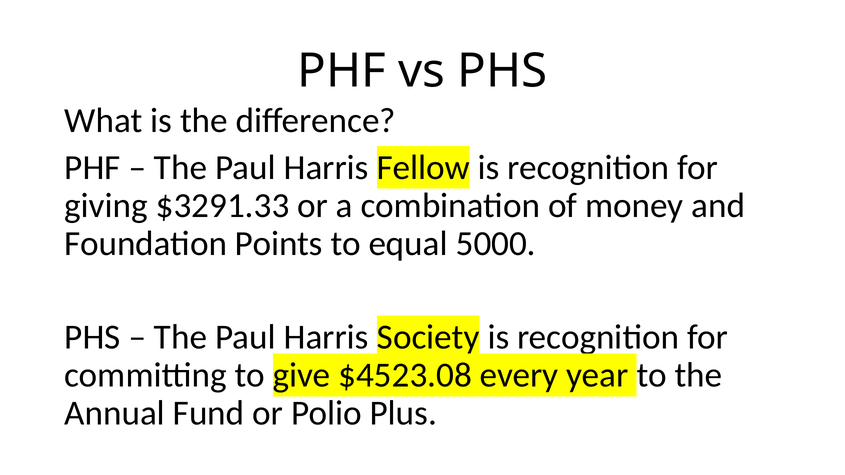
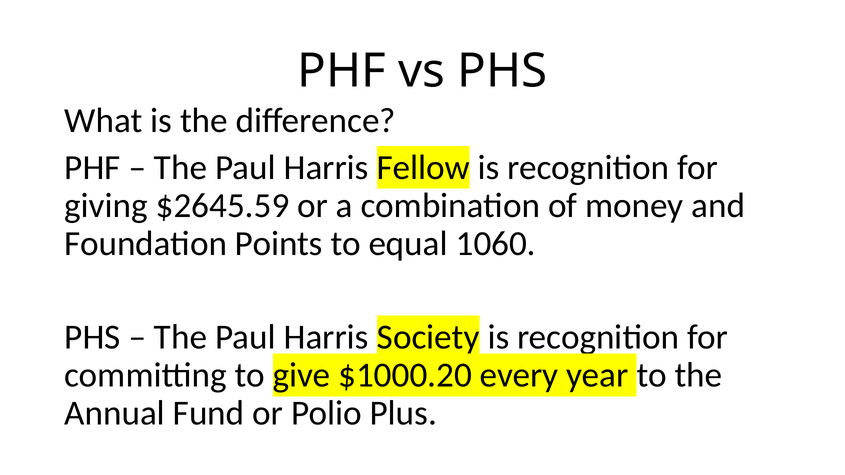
$3291.33: $3291.33 -> $2645.59
5000: 5000 -> 1060
$4523.08: $4523.08 -> $1000.20
